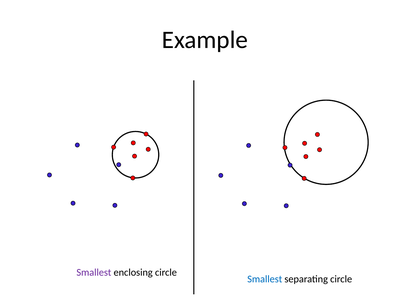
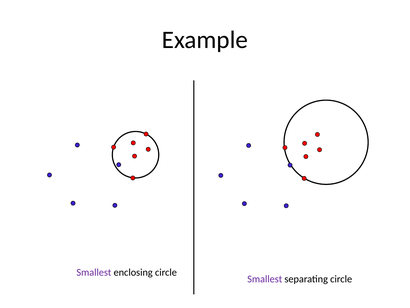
Smallest at (265, 279) colour: blue -> purple
